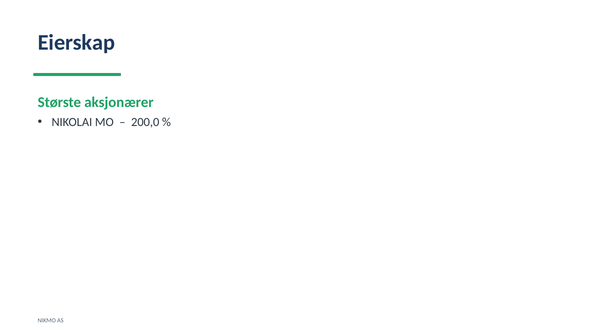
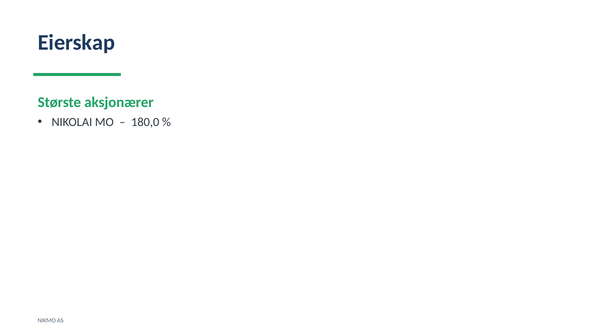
200,0: 200,0 -> 180,0
